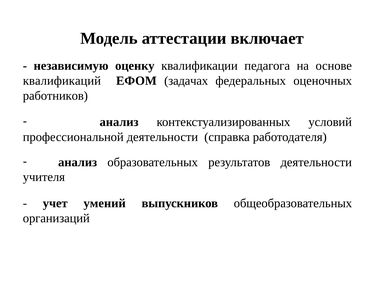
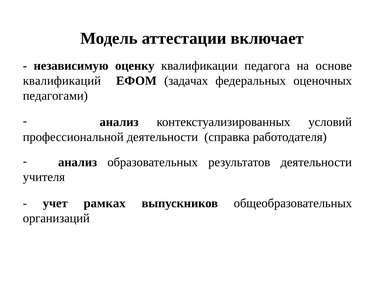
работников: работников -> педагогами
умений: умений -> рамках
